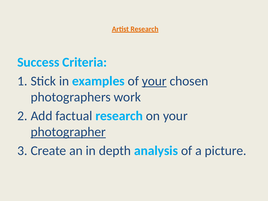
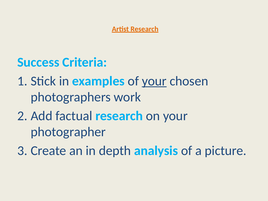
photographer underline: present -> none
